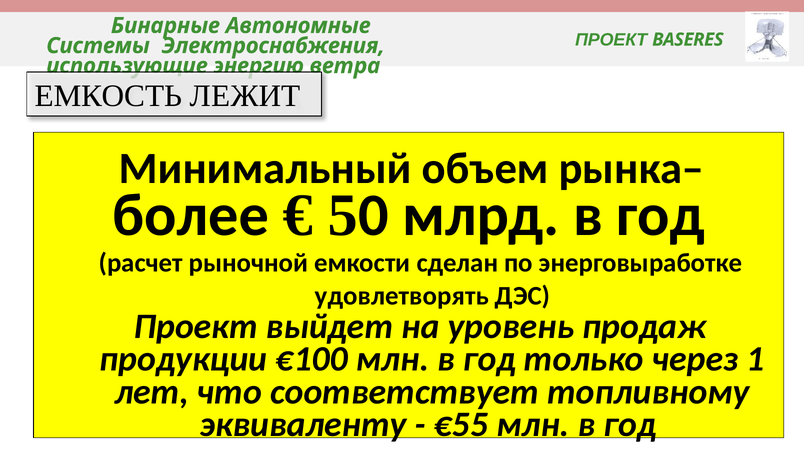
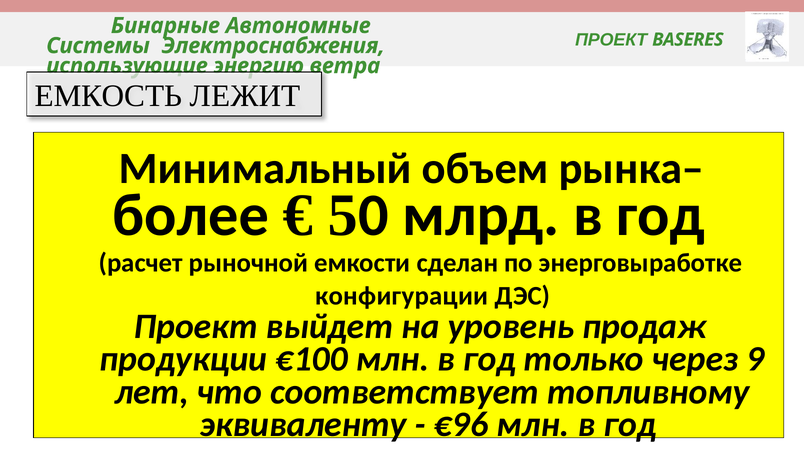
удовлетворять: удовлетворять -> конфигурации
1: 1 -> 9
€55: €55 -> €96
